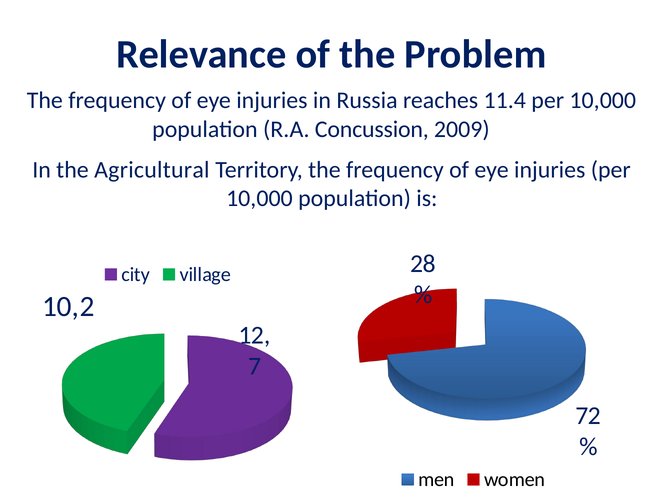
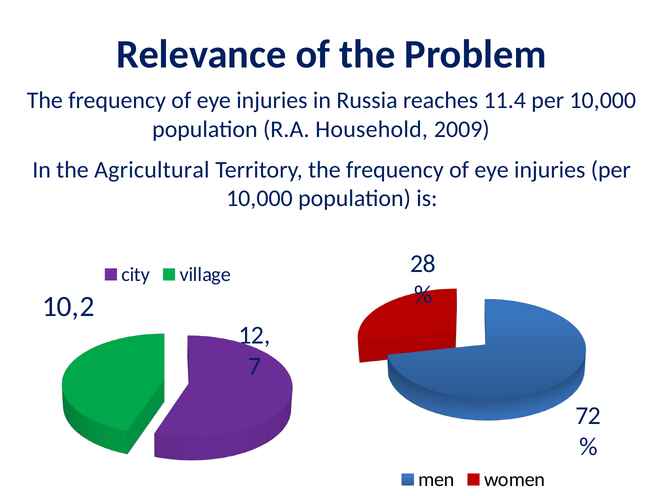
Concussion: Concussion -> Household
